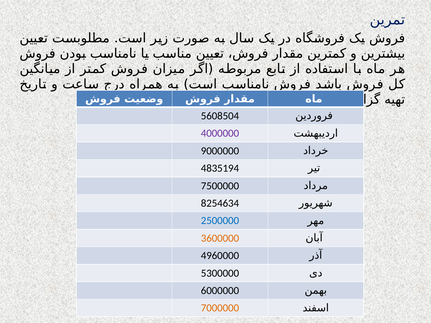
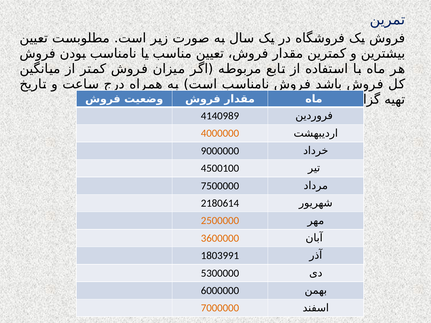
5608504: 5608504 -> 4140989
4000000 colour: purple -> orange
4835194: 4835194 -> 4500100
8254634: 8254634 -> 2180614
2500000 colour: blue -> orange
4960000: 4960000 -> 1803991
